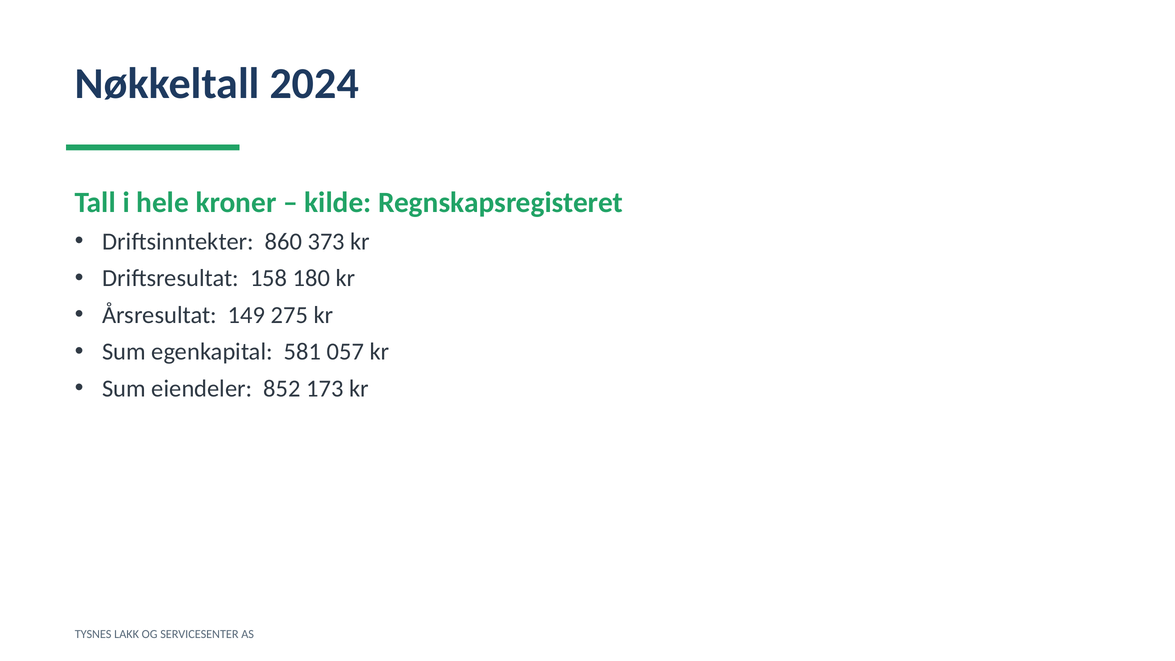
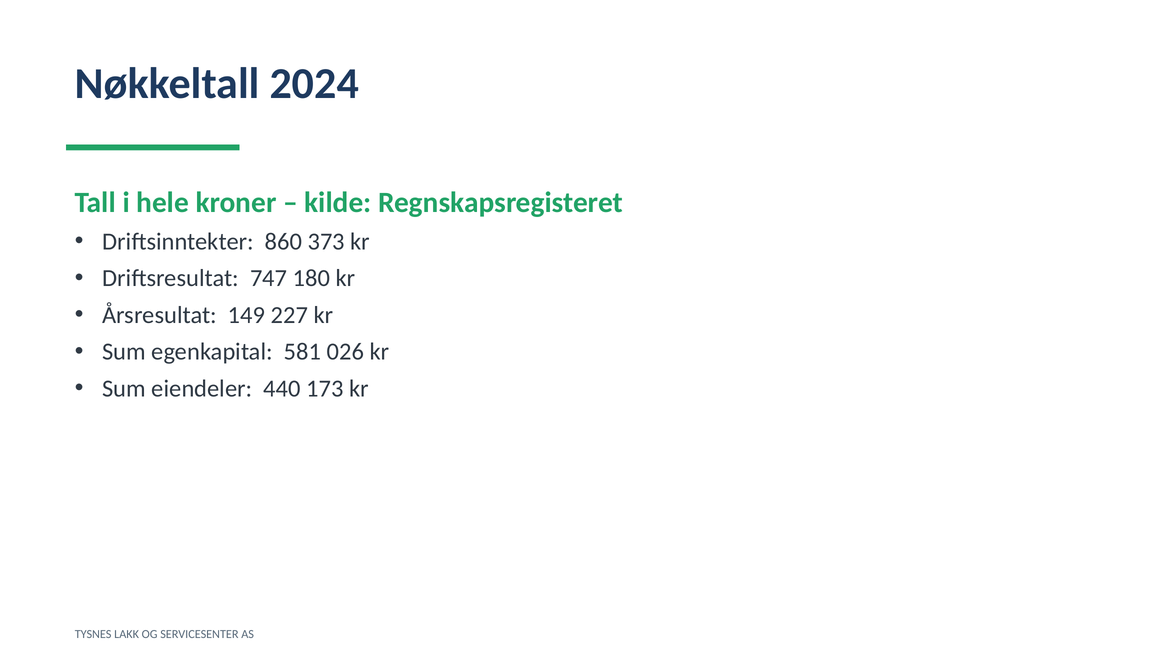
158: 158 -> 747
275: 275 -> 227
057: 057 -> 026
852: 852 -> 440
